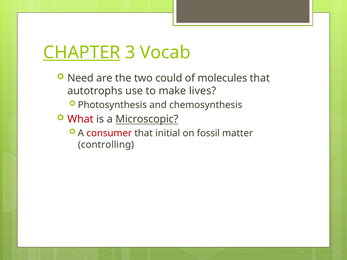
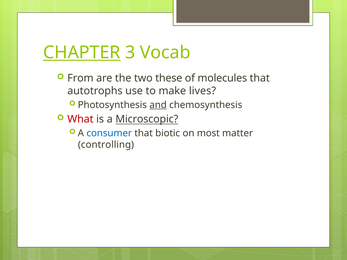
Need: Need -> From
could: could -> these
and underline: none -> present
consumer colour: red -> blue
initial: initial -> biotic
fossil: fossil -> most
